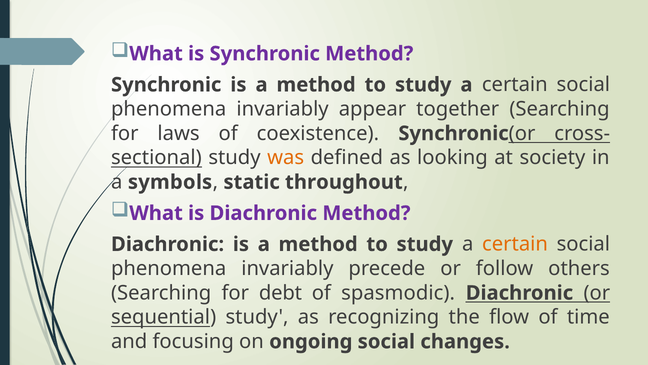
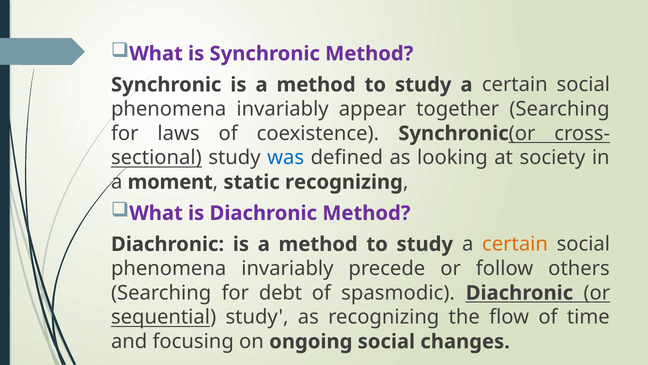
was colour: orange -> blue
symbols: symbols -> moment
static throughout: throughout -> recognizing
